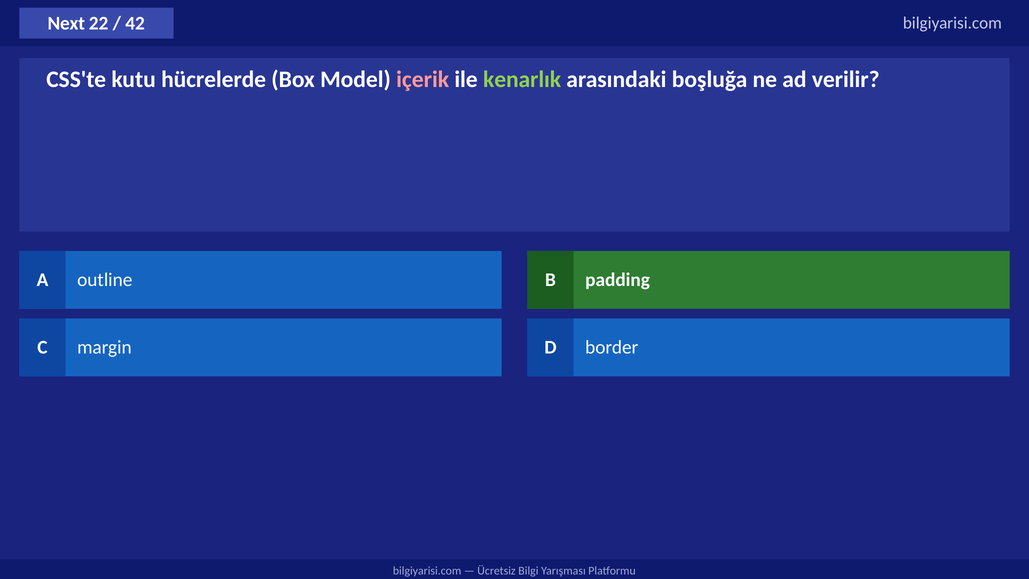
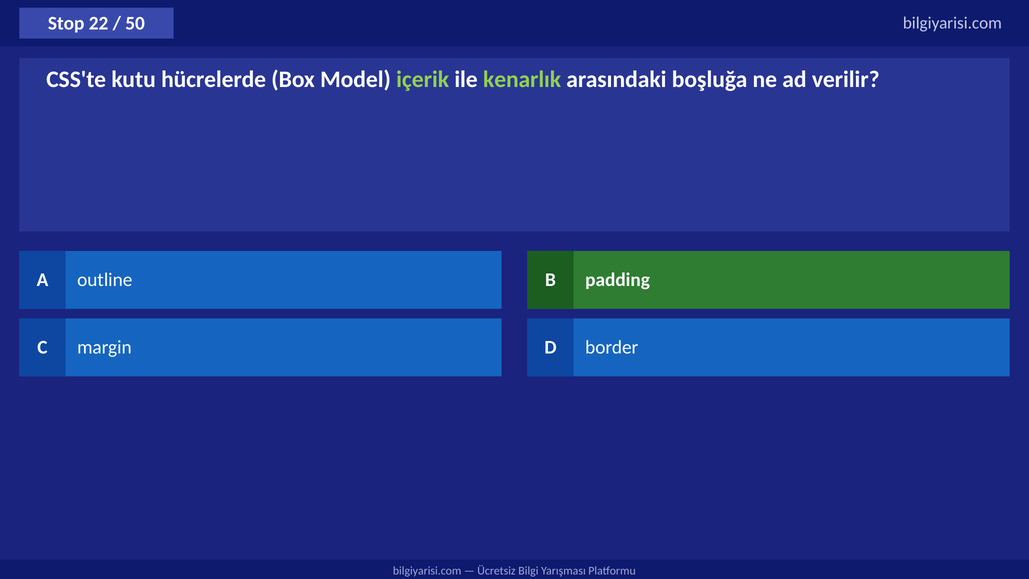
Next: Next -> Stop
42: 42 -> 50
içerik colour: pink -> light green
